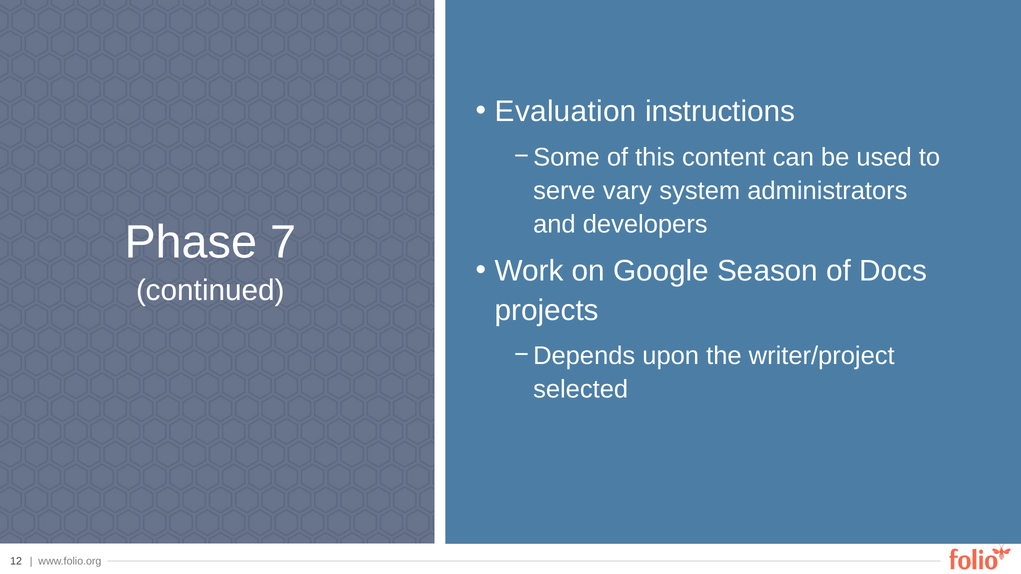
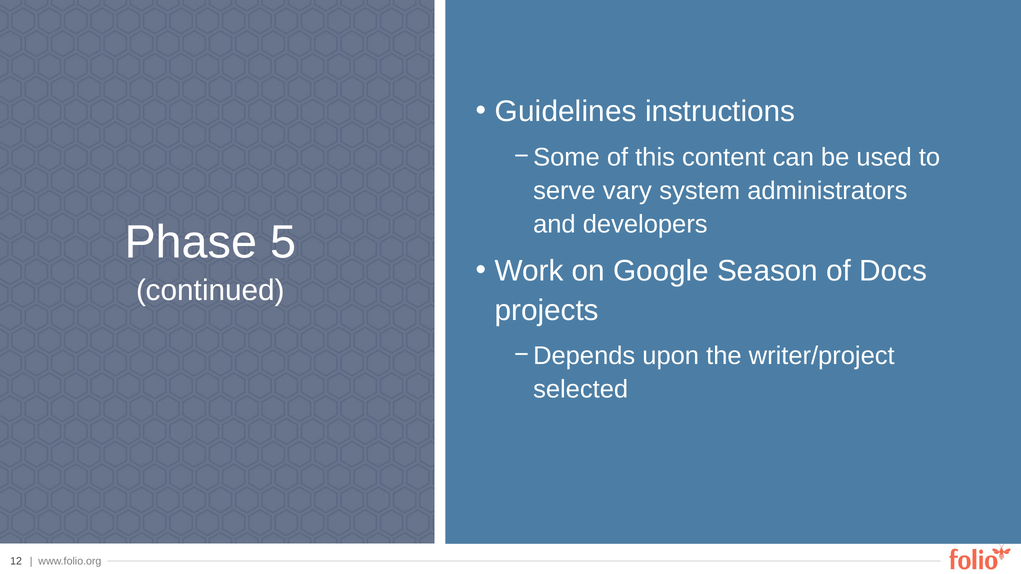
Evaluation: Evaluation -> Guidelines
7: 7 -> 5
